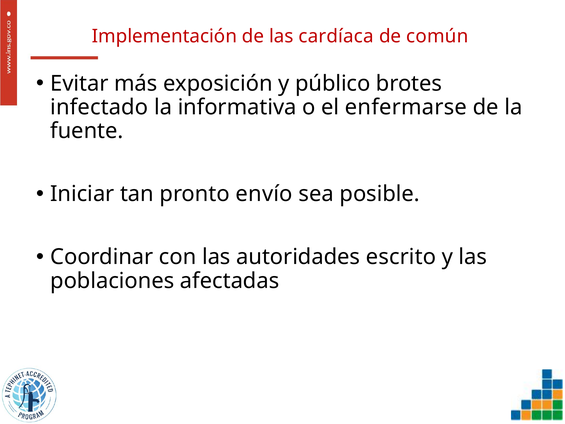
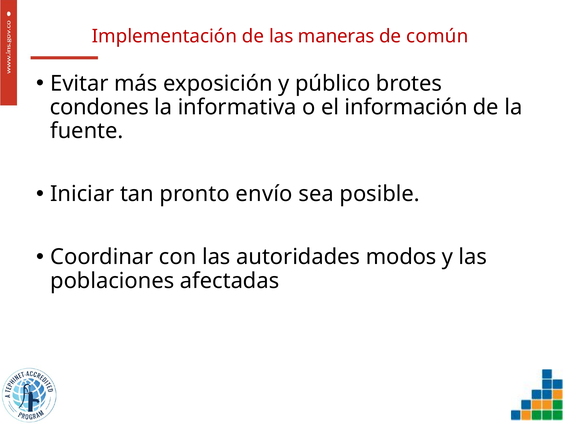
cardíaca: cardíaca -> maneras
infectado: infectado -> condones
enfermarse: enfermarse -> información
escrito: escrito -> modos
